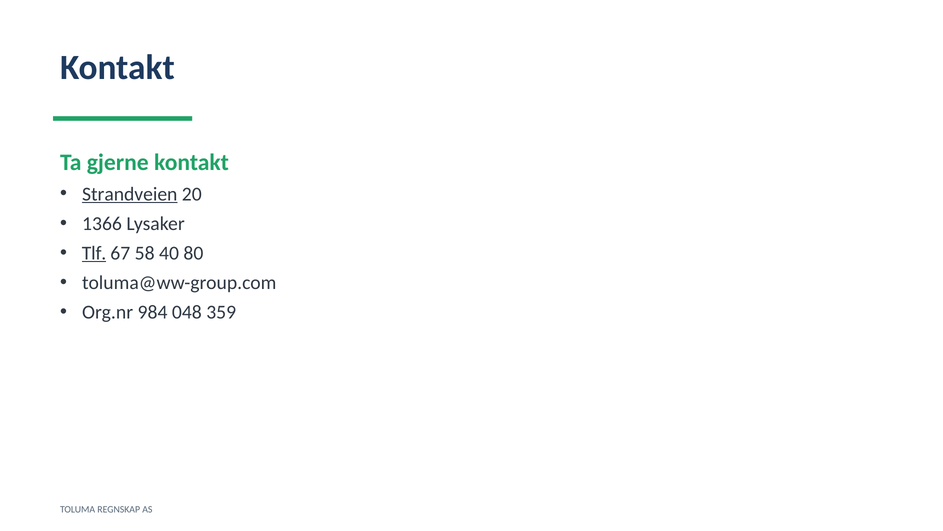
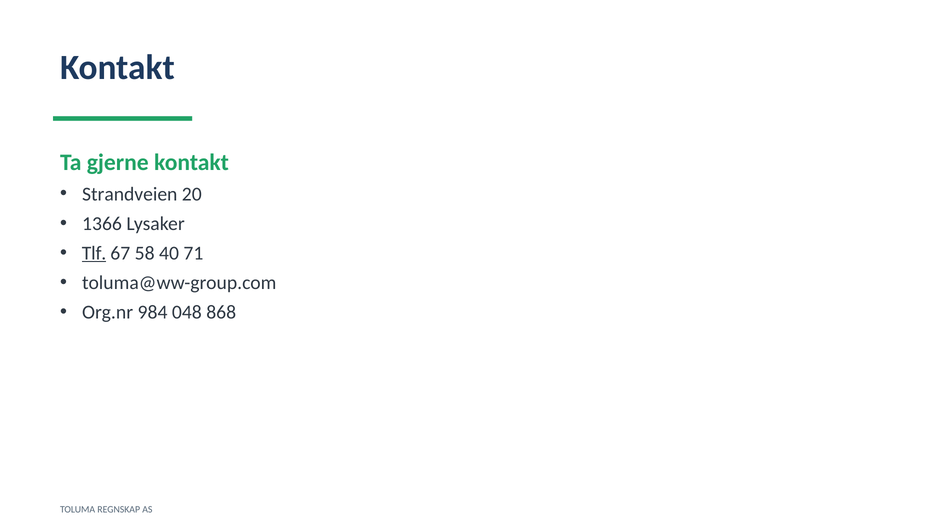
Strandveien underline: present -> none
80: 80 -> 71
359: 359 -> 868
